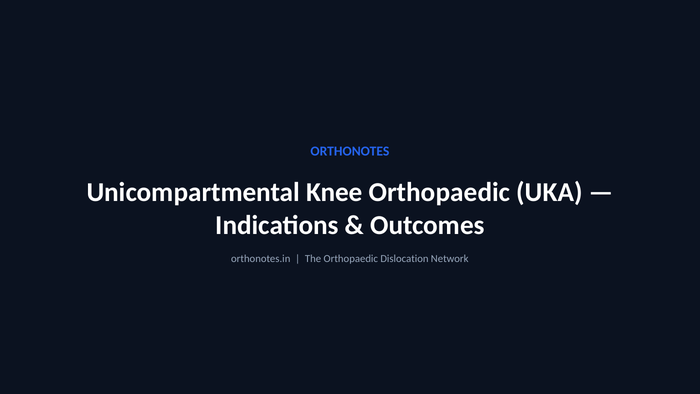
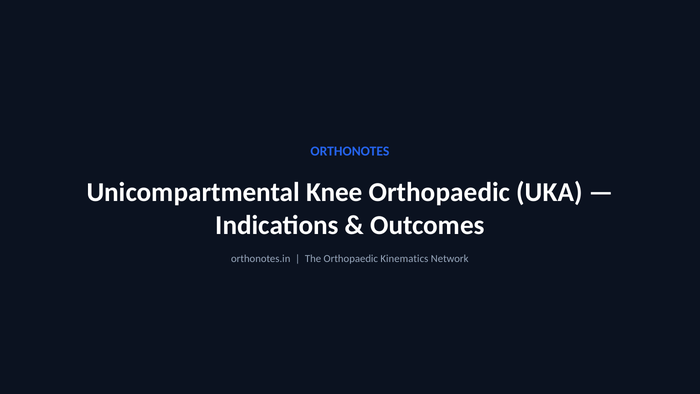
Dislocation: Dislocation -> Kinematics
